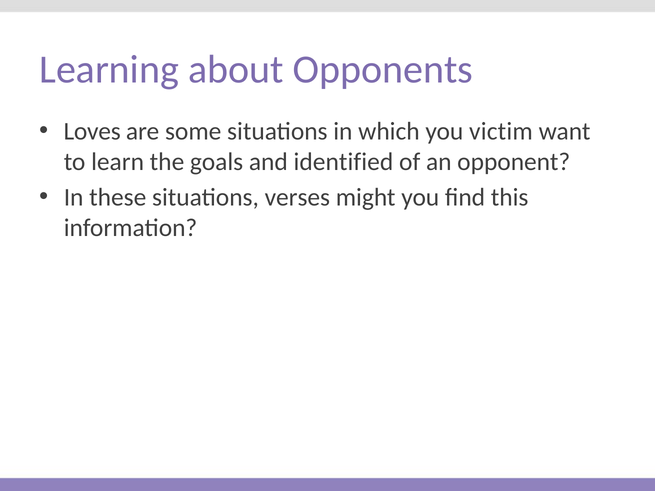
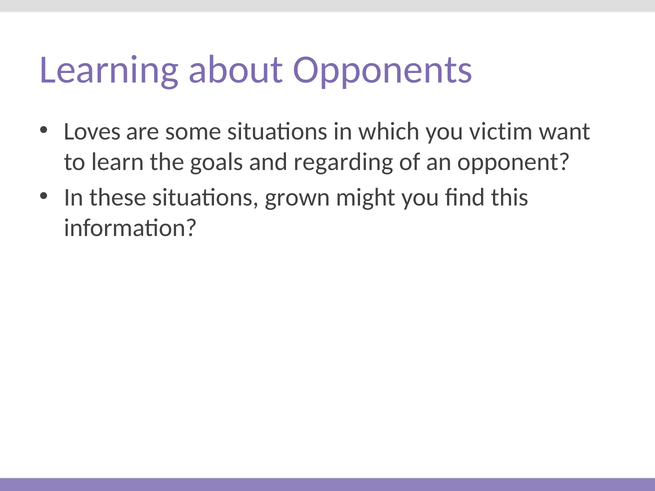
identified: identified -> regarding
verses: verses -> grown
